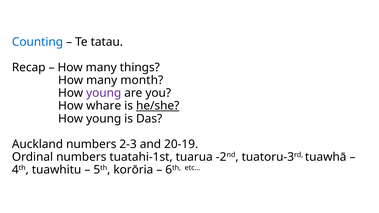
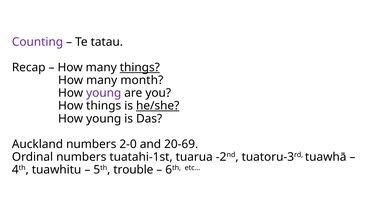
Counting colour: blue -> purple
things at (140, 68) underline: none -> present
How whare: whare -> things
2-3: 2-3 -> 2-0
20-19: 20-19 -> 20-69
korōria: korōria -> trouble
